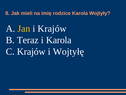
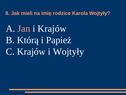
Jan colour: yellow -> pink
Teraz: Teraz -> Którą
i Karola: Karola -> Papież
i Wojtyłę: Wojtyłę -> Wojtyły
